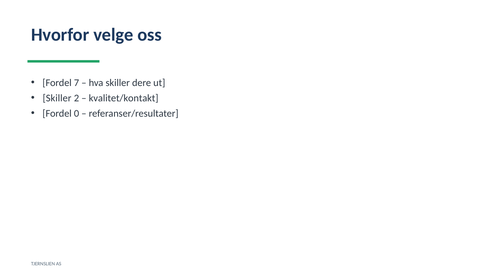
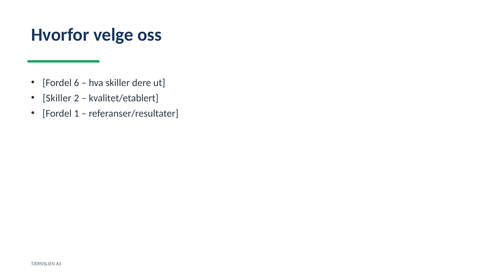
7: 7 -> 6
kvalitet/kontakt: kvalitet/kontakt -> kvalitet/etablert
0: 0 -> 1
